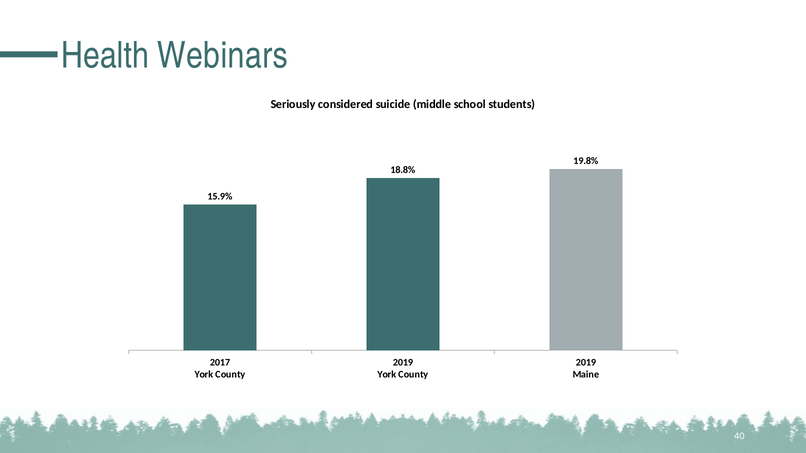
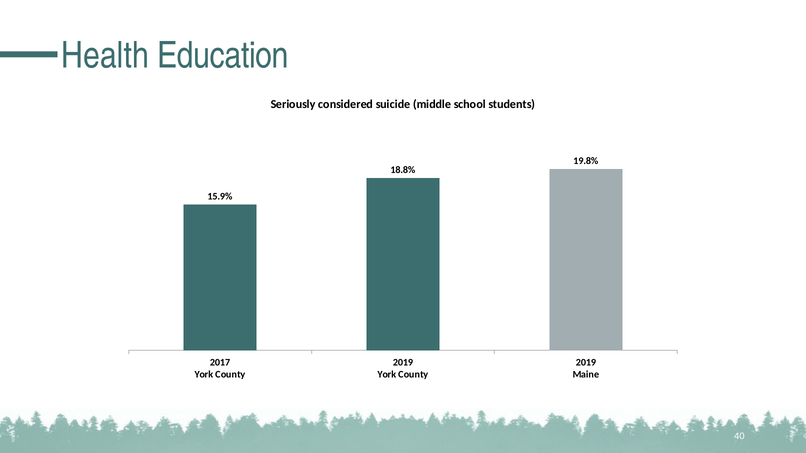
Webinars: Webinars -> Education
